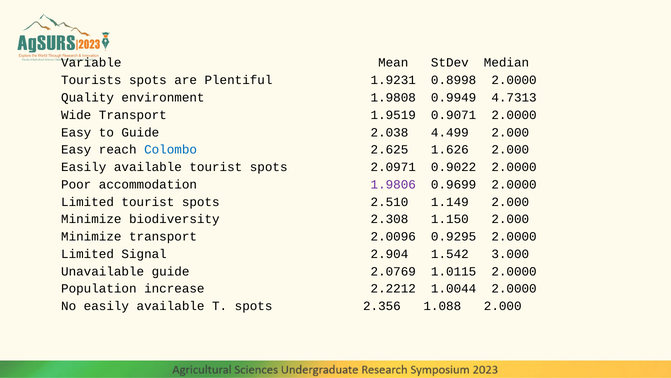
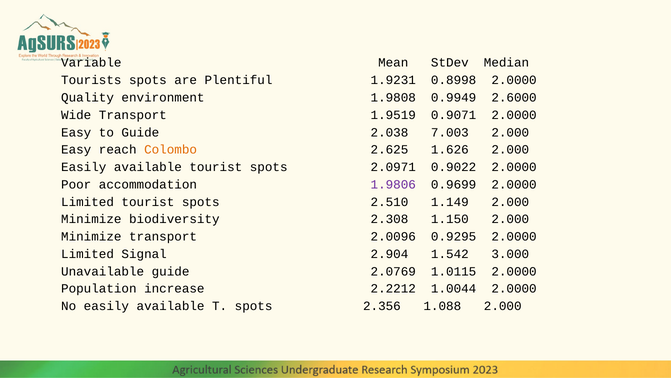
4.7313: 4.7313 -> 2.6000
4.499: 4.499 -> 7.003
Colombo colour: blue -> orange
